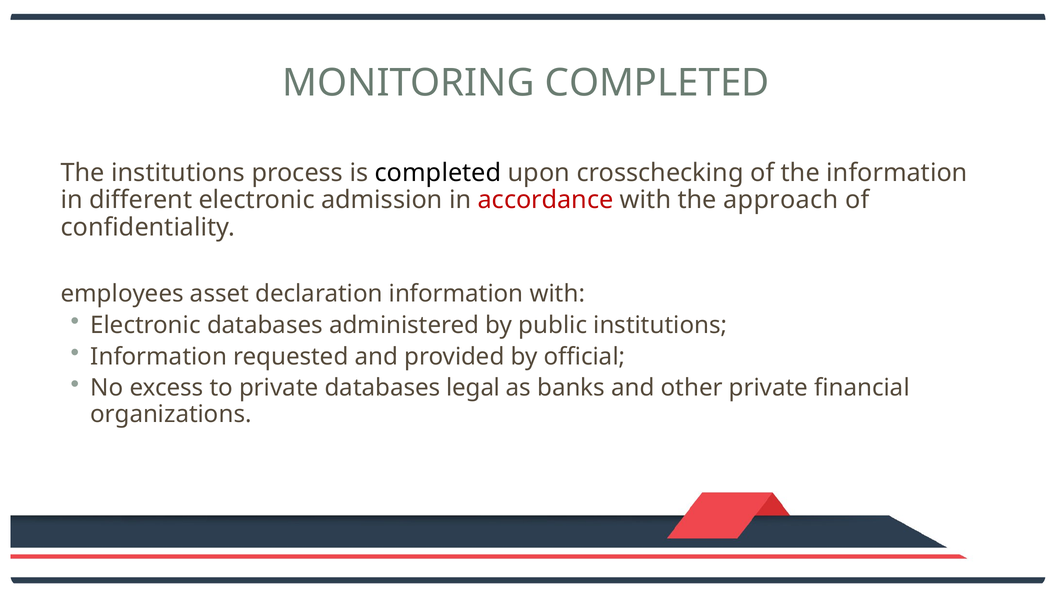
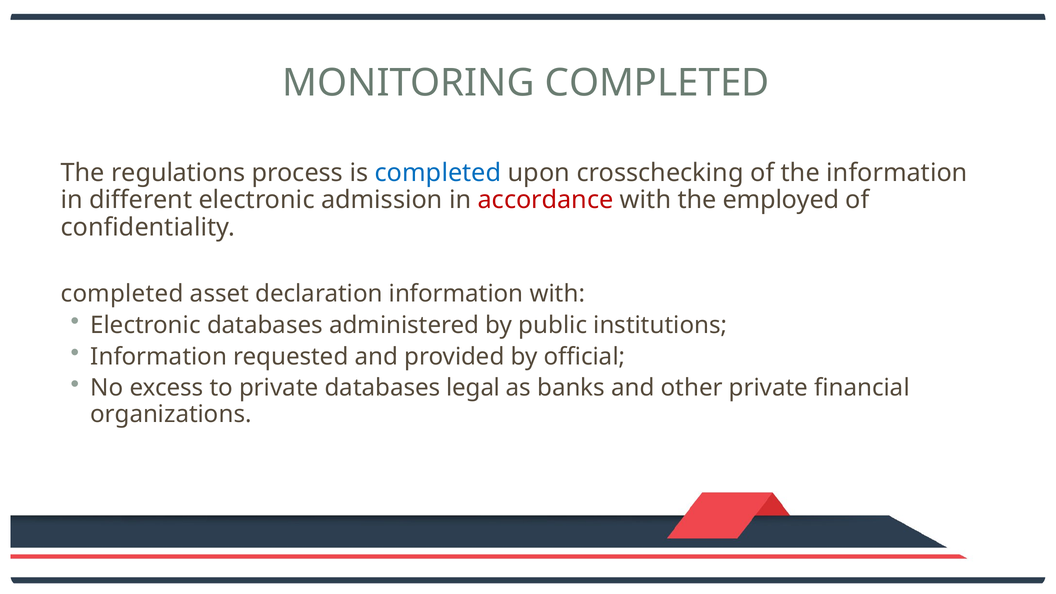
The institutions: institutions -> regulations
completed at (438, 173) colour: black -> blue
approach: approach -> employed
employees at (122, 294): employees -> completed
